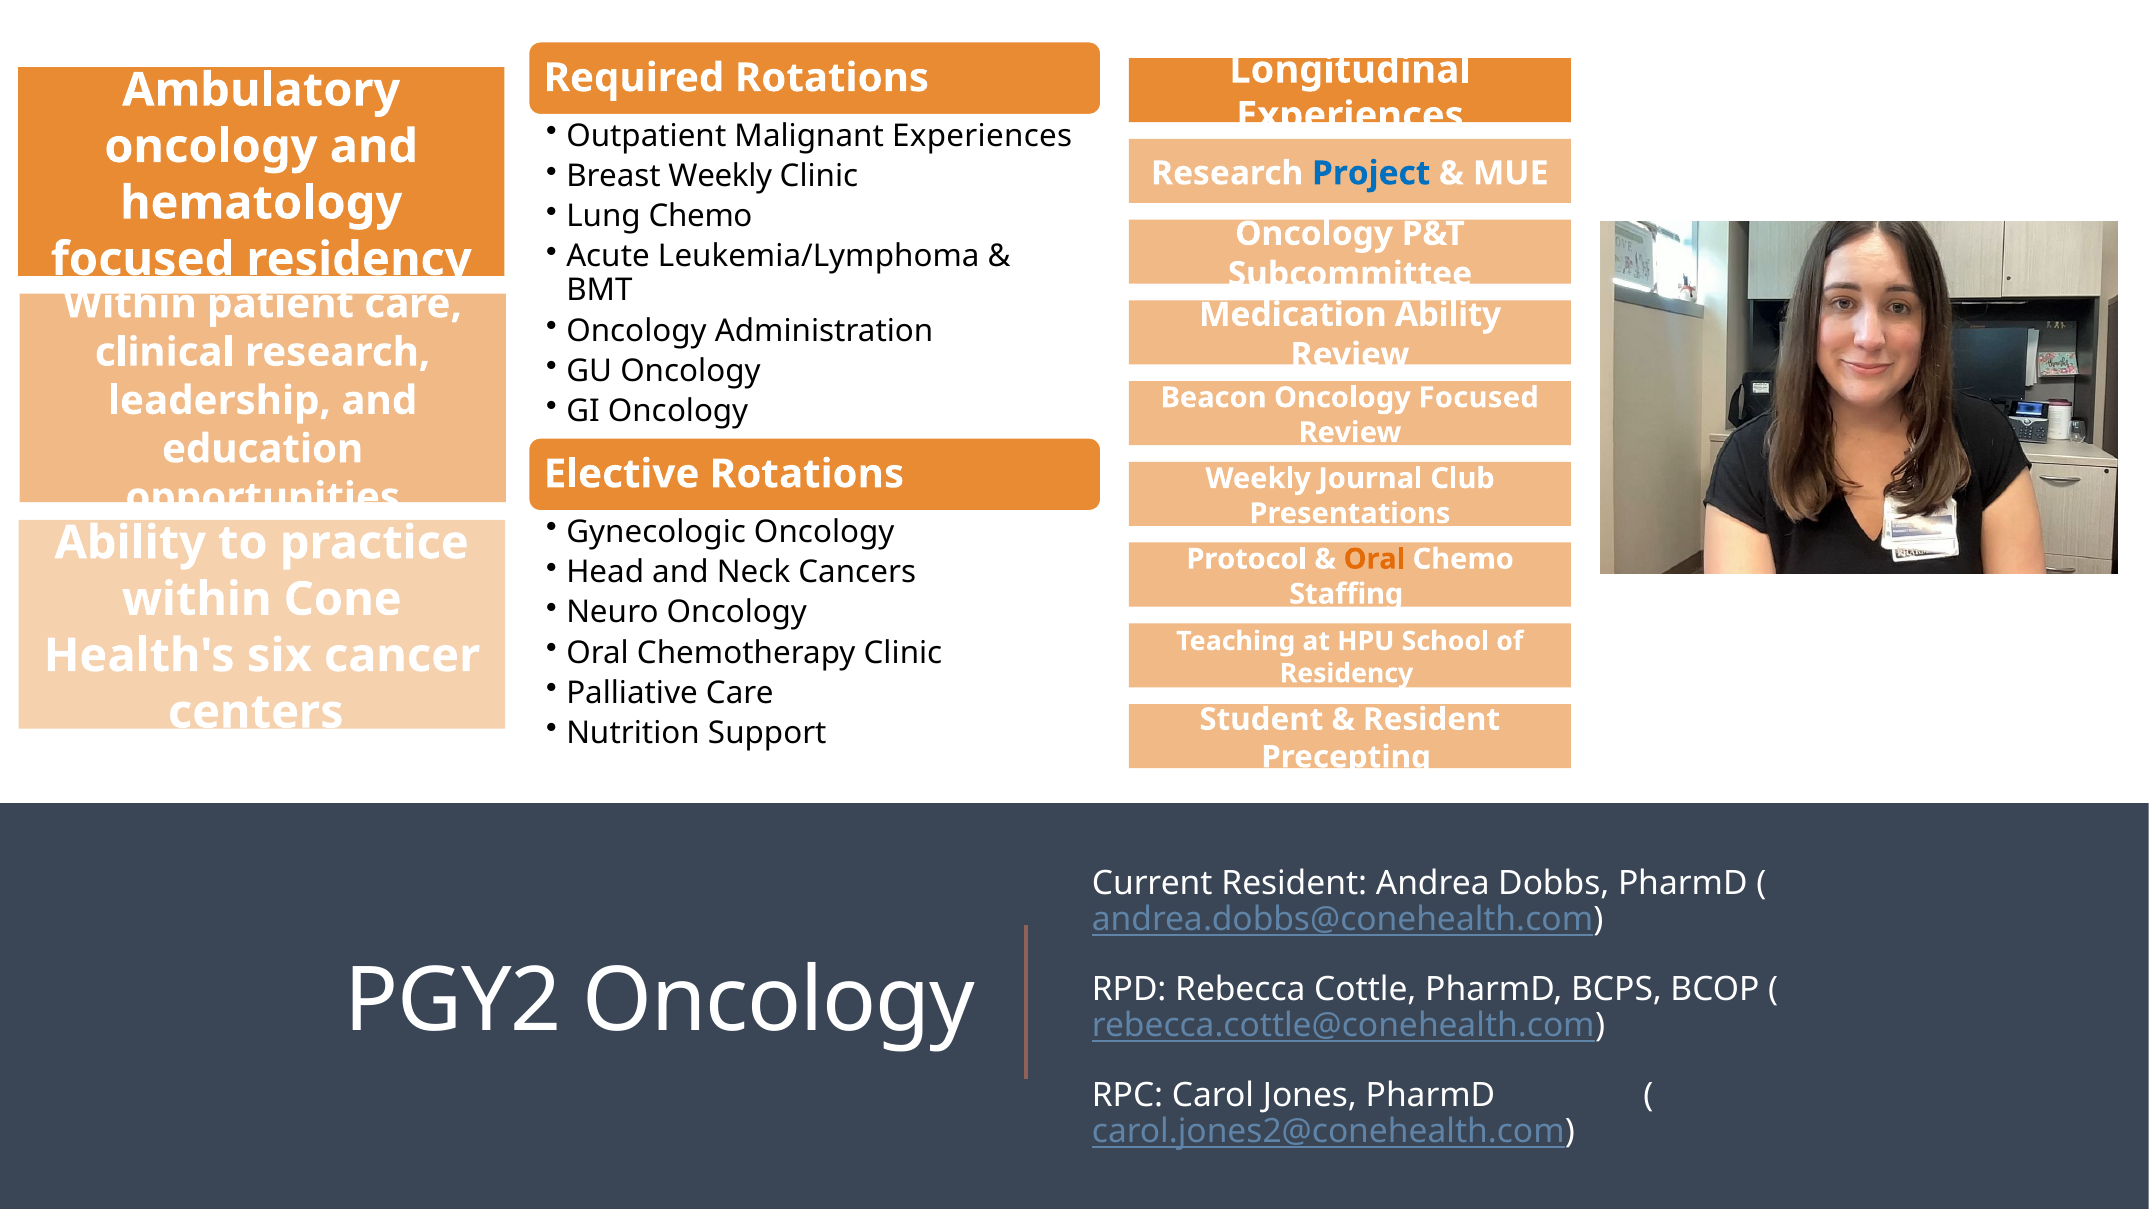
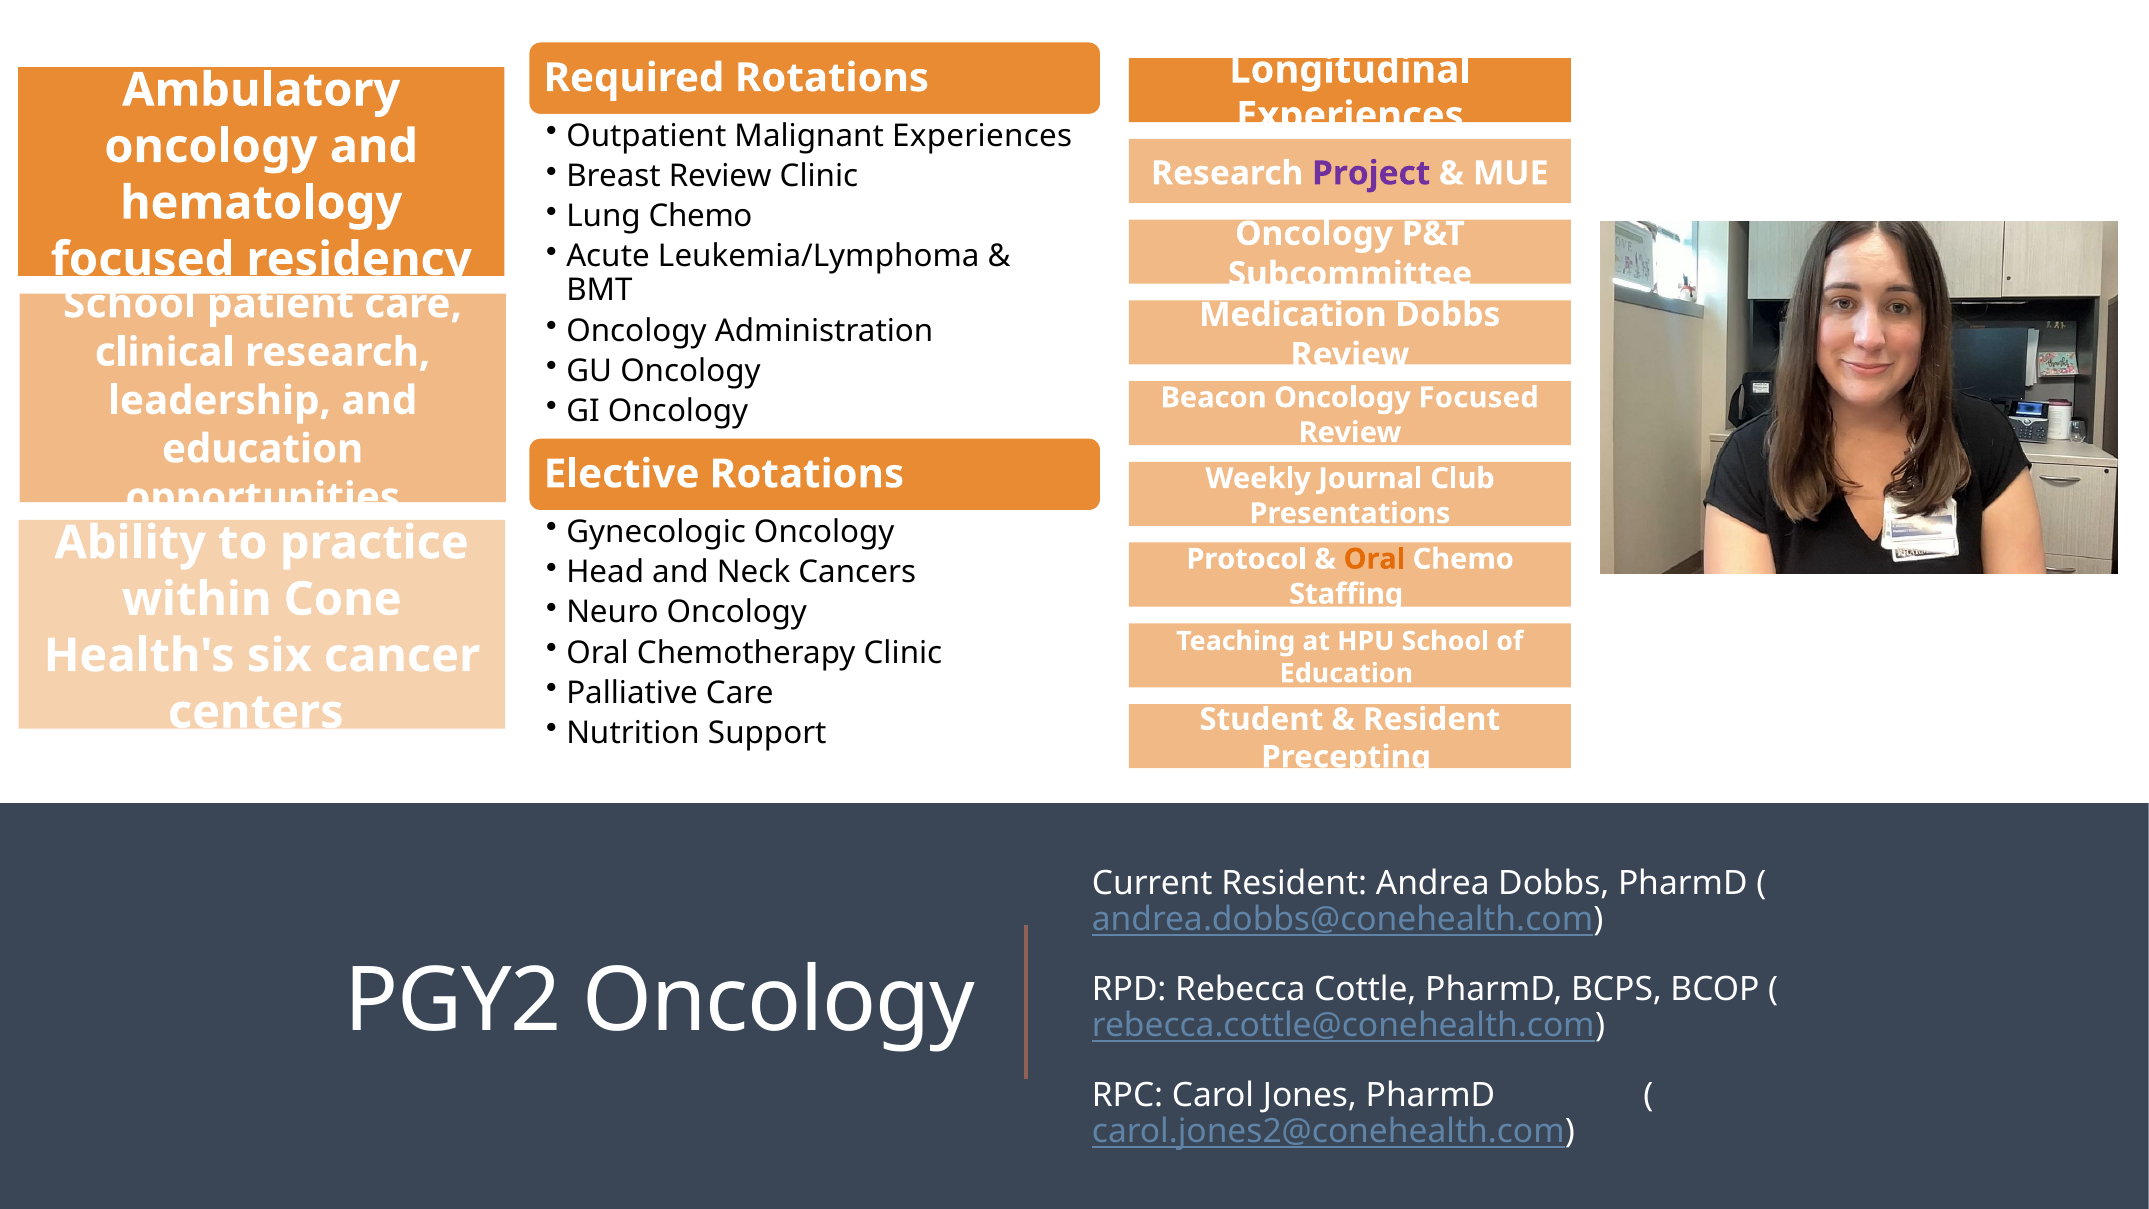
Weekly at (720, 176): Weekly -> Review
Project colour: blue -> purple
Within at (130, 304): Within -> School
Medication Ability: Ability -> Dobbs
Residency at (1346, 673): Residency -> Education
